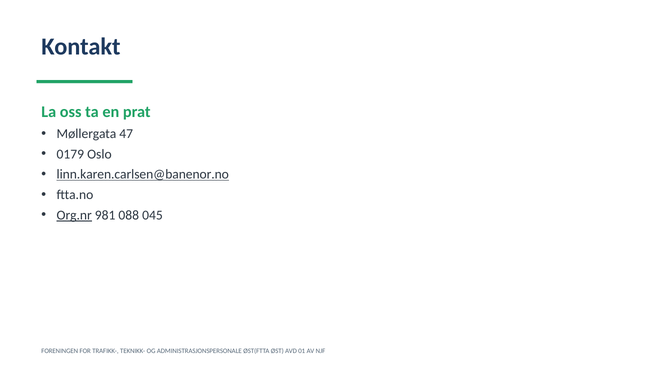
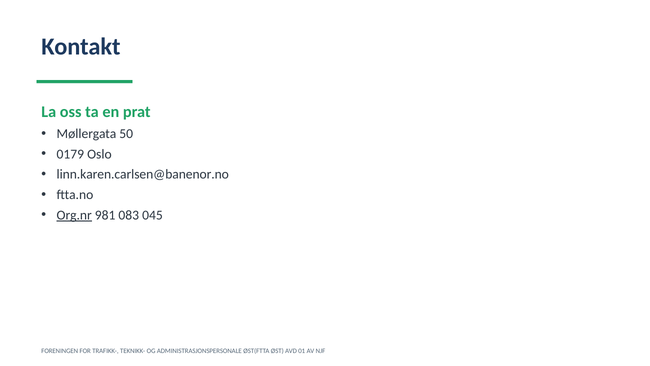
47: 47 -> 50
linn.karen.carlsen@banenor.no underline: present -> none
088: 088 -> 083
